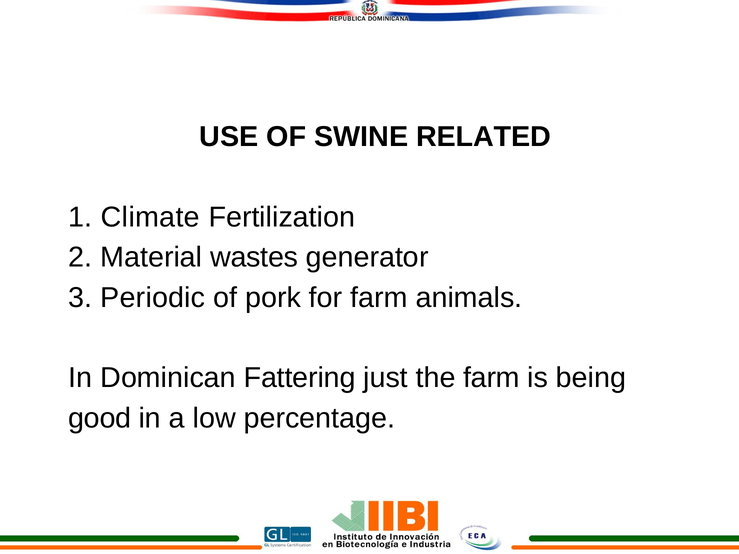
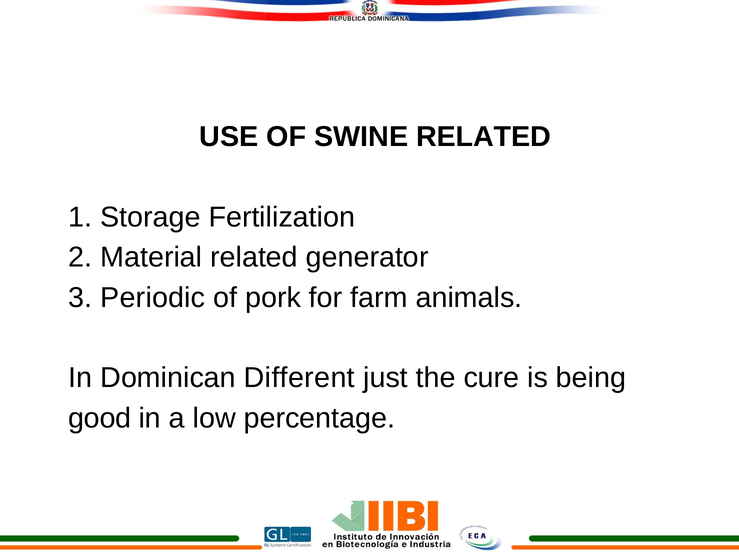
Climate: Climate -> Storage
Material wastes: wastes -> related
Fattering: Fattering -> Different
the farm: farm -> cure
